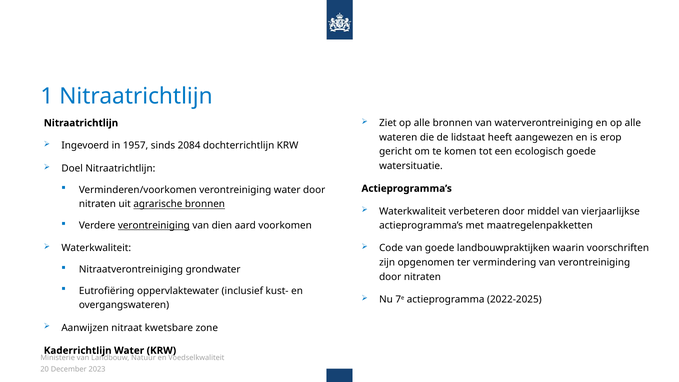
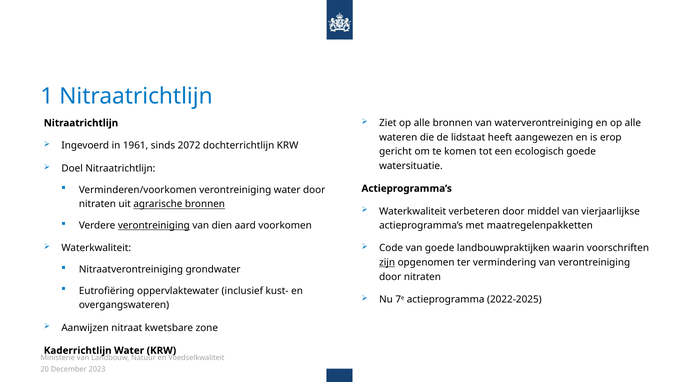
1957: 1957 -> 1961
2084: 2084 -> 2072
zijn underline: none -> present
